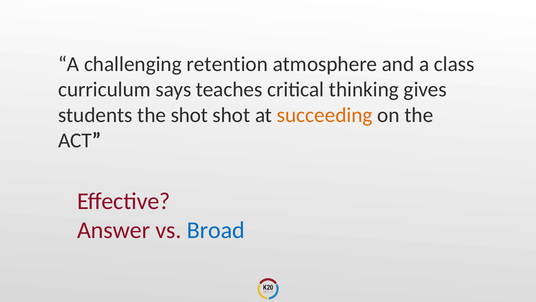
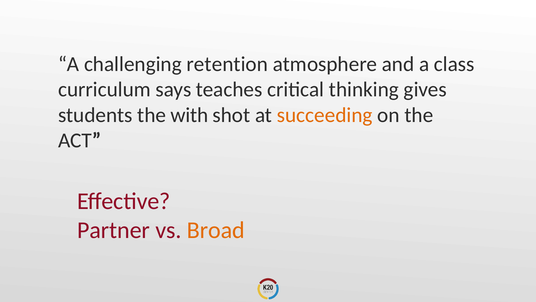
the shot: shot -> with
Answer: Answer -> Partner
Broad colour: blue -> orange
